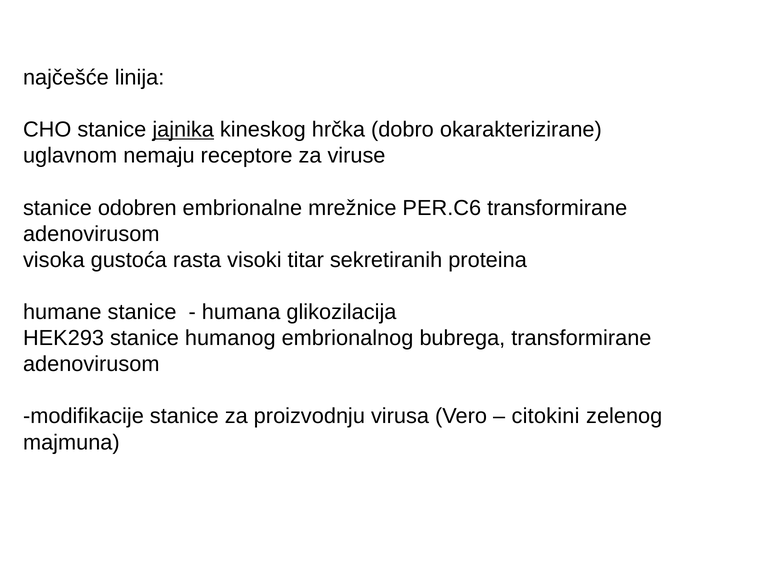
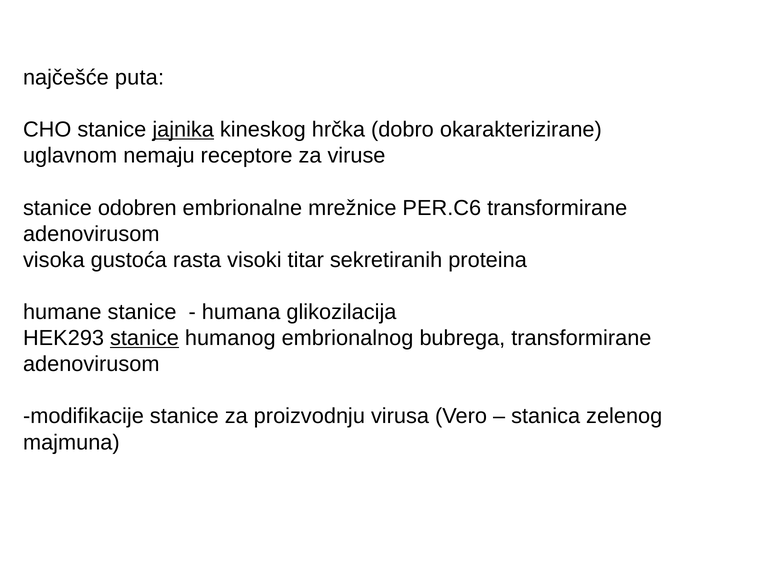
linija: linija -> puta
stanice at (144, 338) underline: none -> present
citokini: citokini -> stanica
